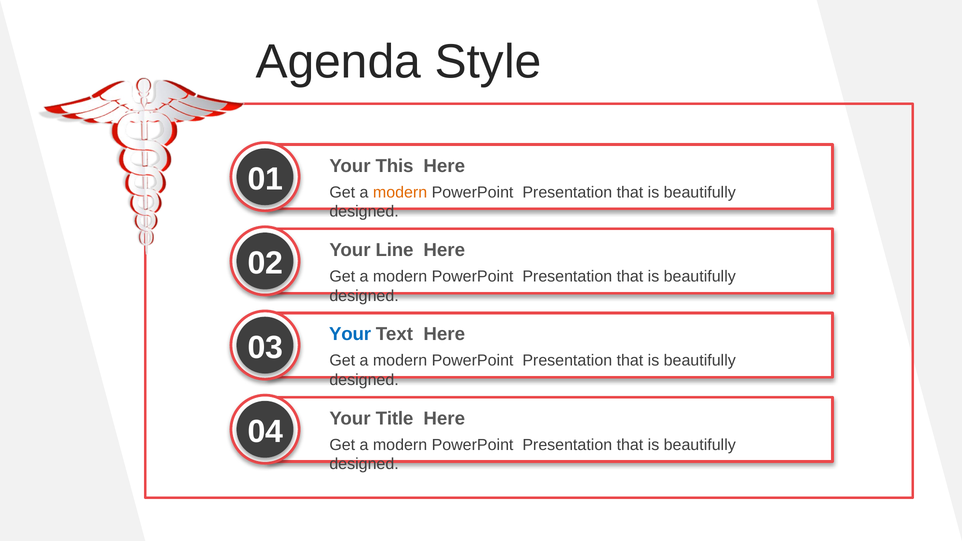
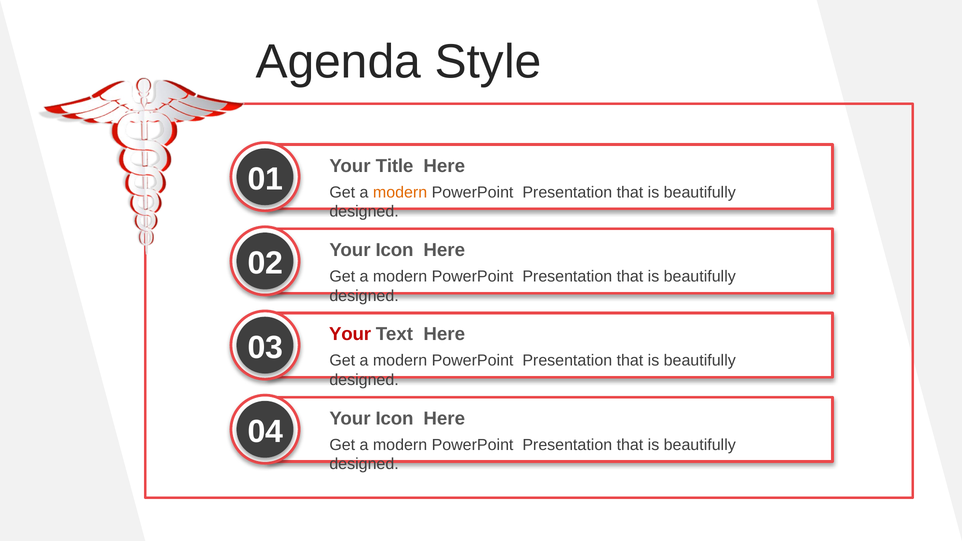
This: This -> Title
Line at (395, 250): Line -> Icon
Your at (350, 334) colour: blue -> red
Title at (395, 419): Title -> Icon
